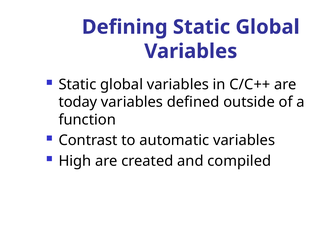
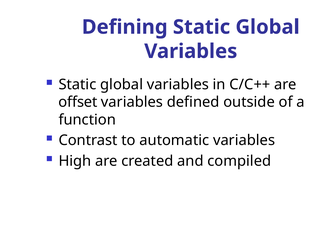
today: today -> offset
